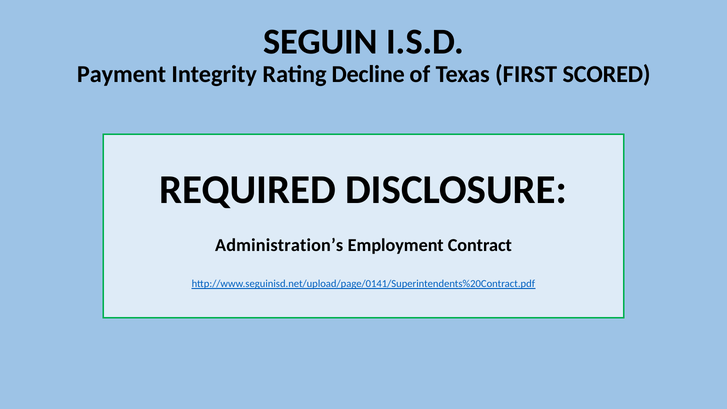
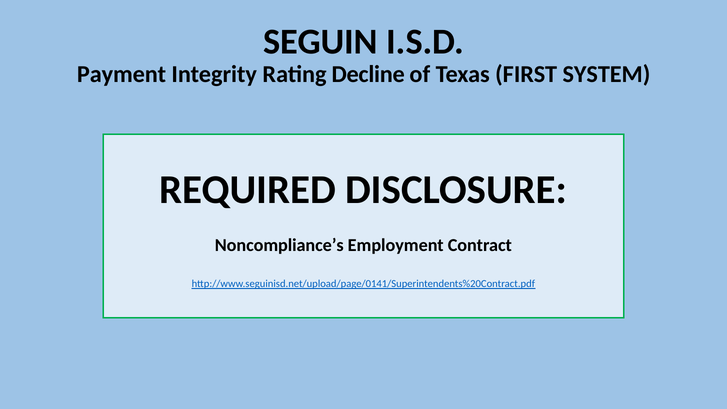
SCORED: SCORED -> SYSTEM
Administration’s: Administration’s -> Noncompliance’s
